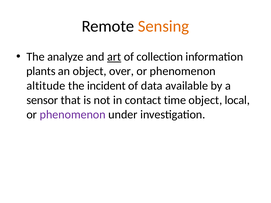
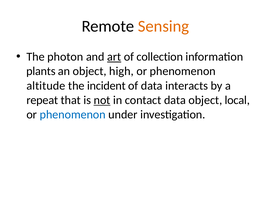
analyze: analyze -> photon
over: over -> high
available: available -> interacts
sensor: sensor -> repeat
not underline: none -> present
contact time: time -> data
phenomenon at (73, 115) colour: purple -> blue
